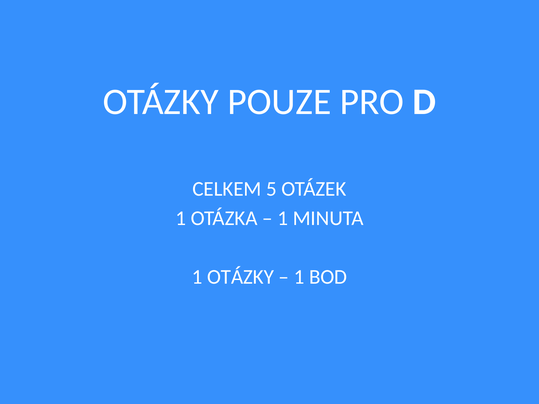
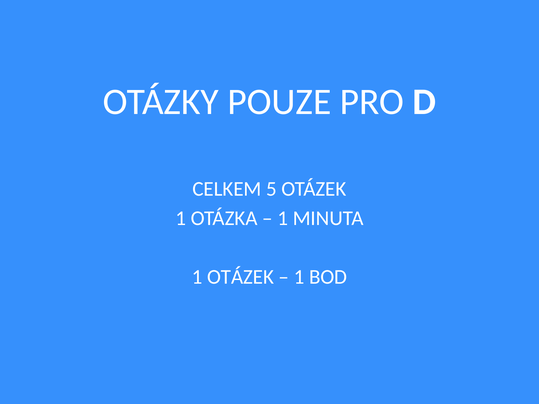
1 OTÁZKY: OTÁZKY -> OTÁZEK
